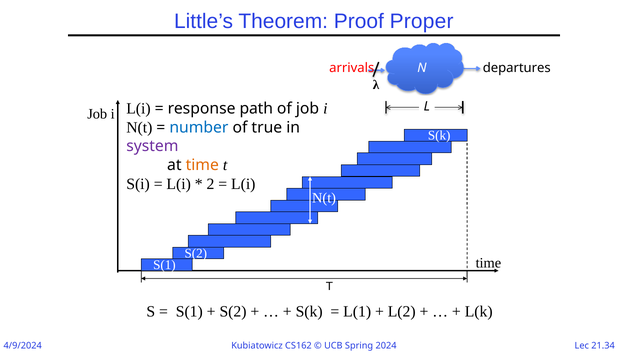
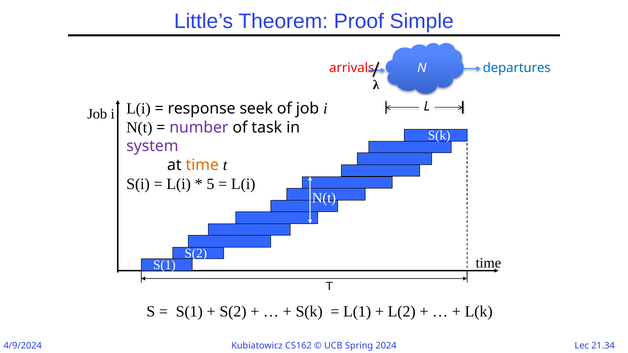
Proper: Proper -> Simple
departures colour: black -> blue
path: path -> seek
number colour: blue -> purple
true: true -> task
2: 2 -> 5
